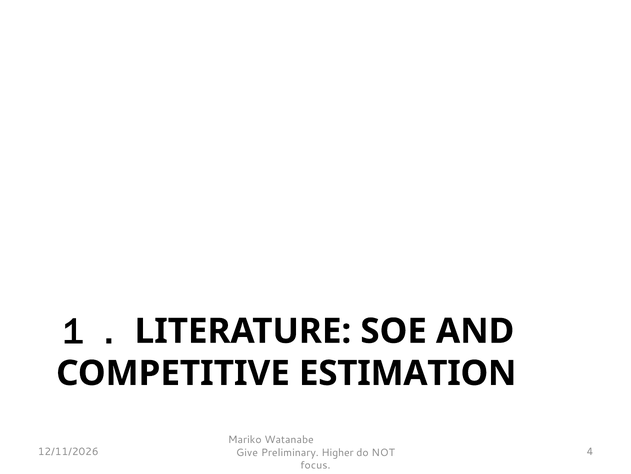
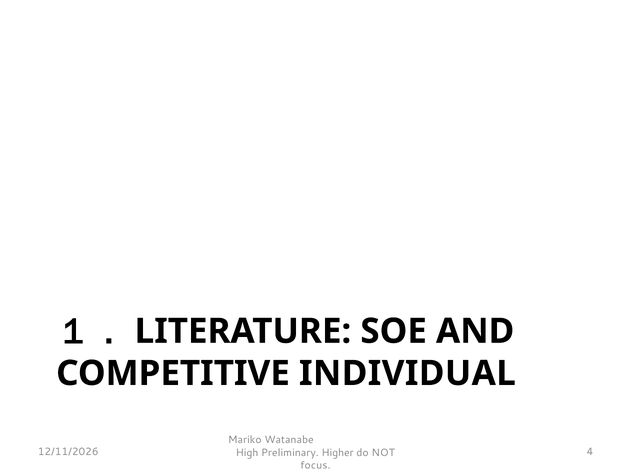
ESTIMATION: ESTIMATION -> INDIVIDUAL
Give: Give -> High
